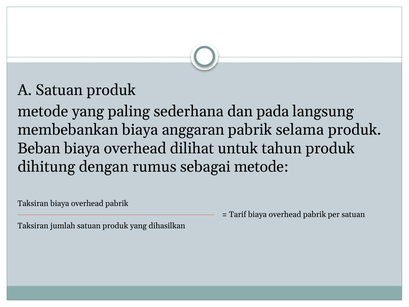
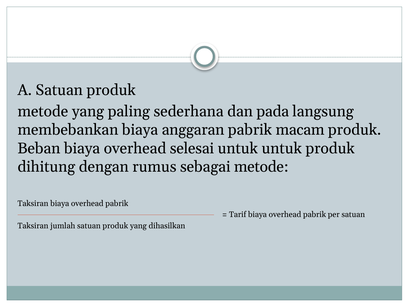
selama: selama -> macam
dilihat: dilihat -> selesai
untuk tahun: tahun -> untuk
